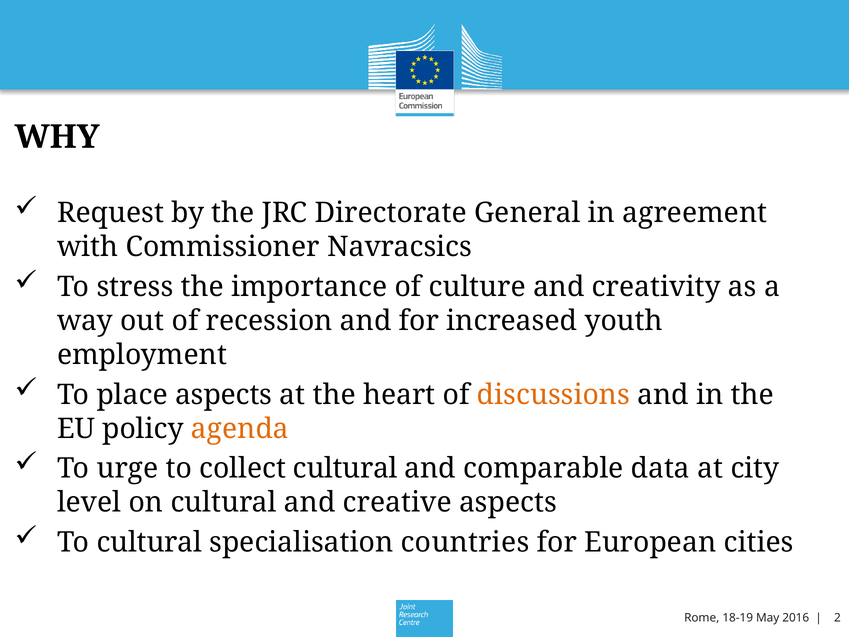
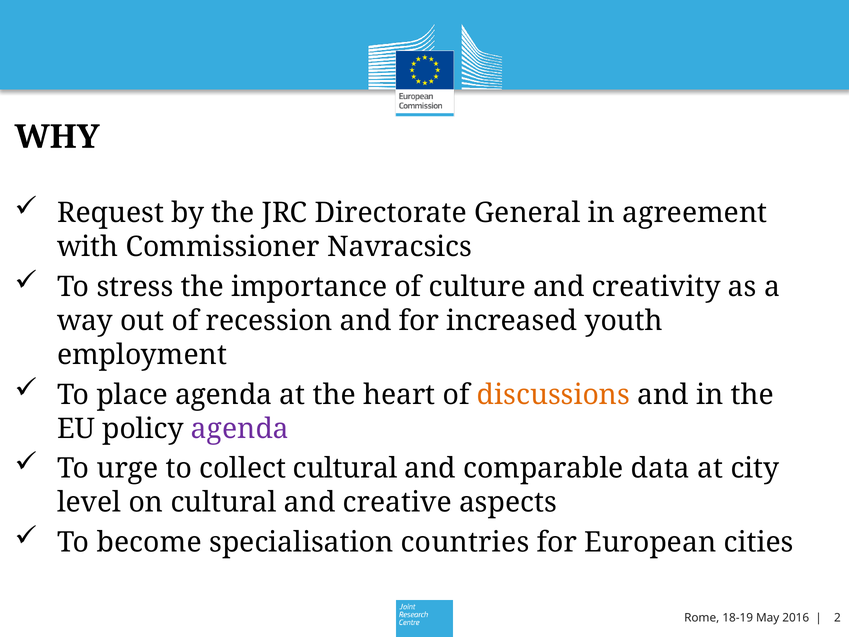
place aspects: aspects -> agenda
agenda at (240, 429) colour: orange -> purple
To cultural: cultural -> become
